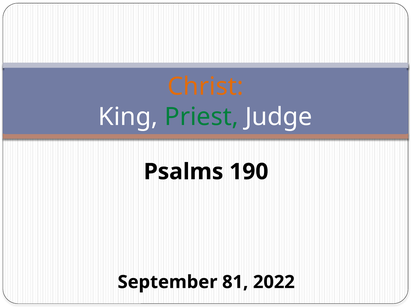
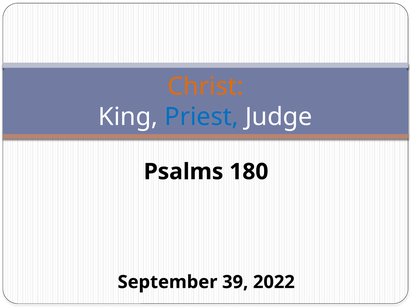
Priest colour: green -> blue
190: 190 -> 180
81: 81 -> 39
